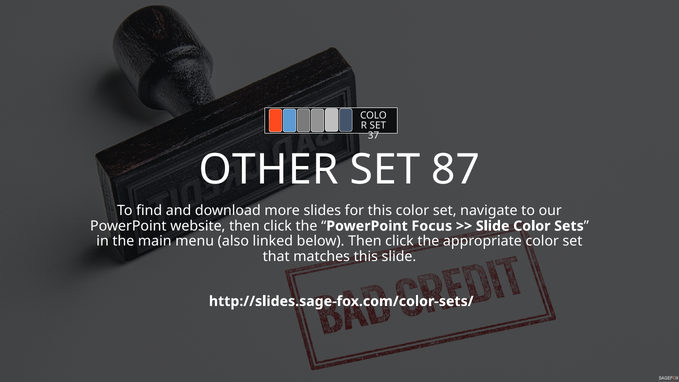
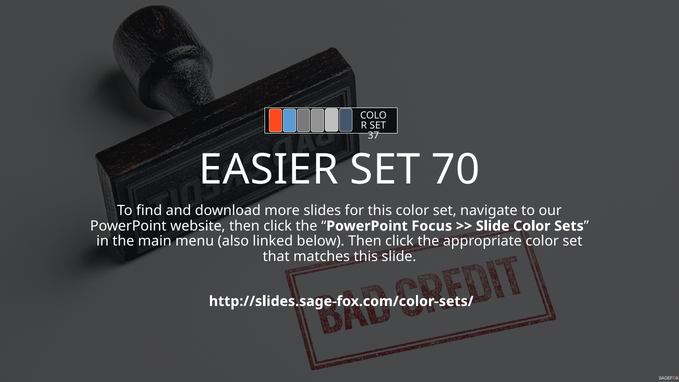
OTHER: OTHER -> EASIER
87: 87 -> 70
